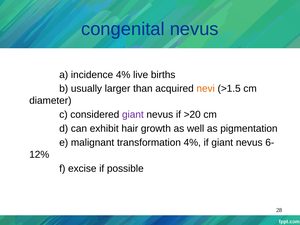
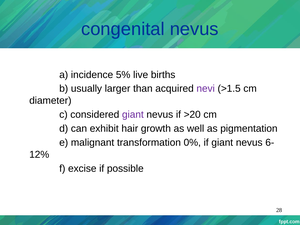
incidence 4%: 4% -> 5%
nevi colour: orange -> purple
transformation 4%: 4% -> 0%
